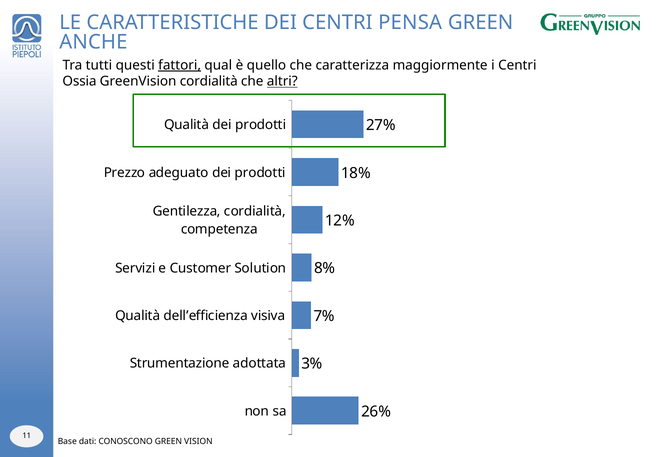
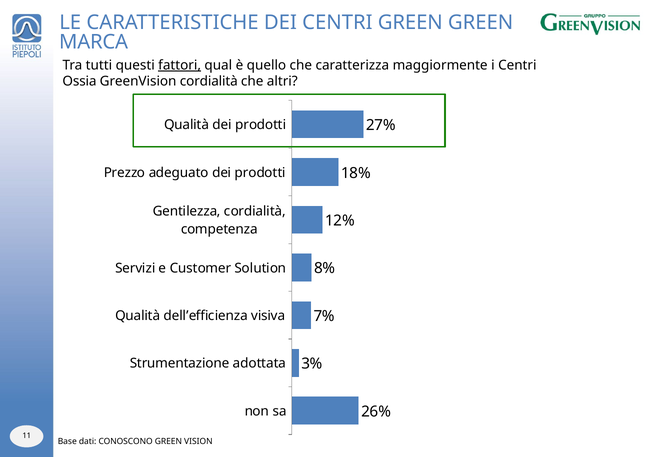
CENTRI PENSA: PENSA -> GREEN
ANCHE: ANCHE -> MARCA
altri underline: present -> none
